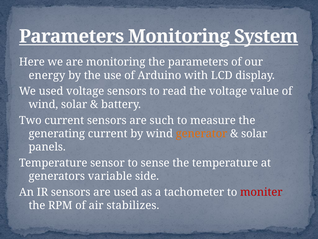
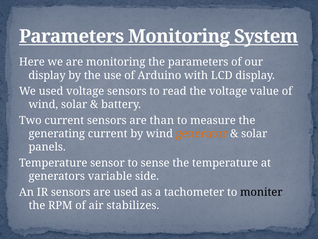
energy at (47, 75): energy -> display
such: such -> than
moniter colour: red -> black
